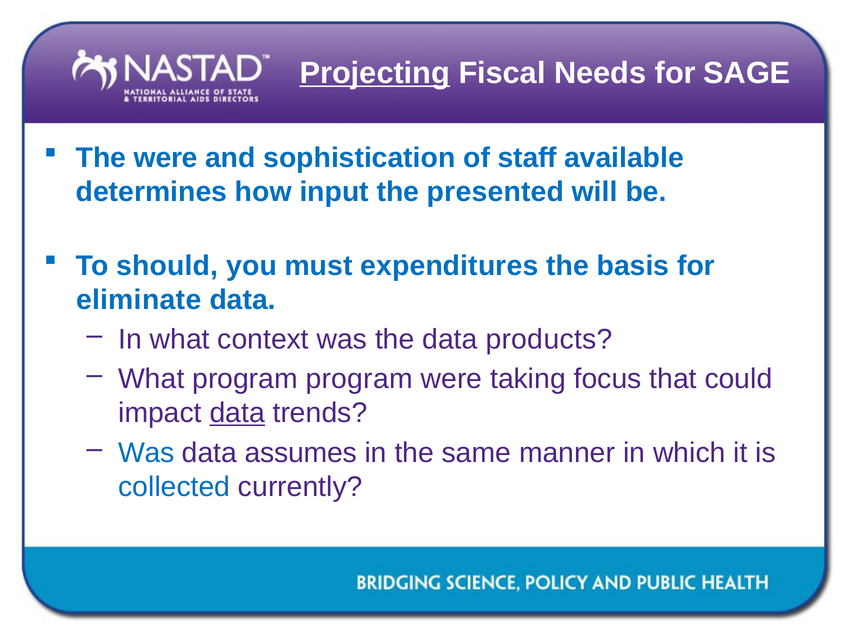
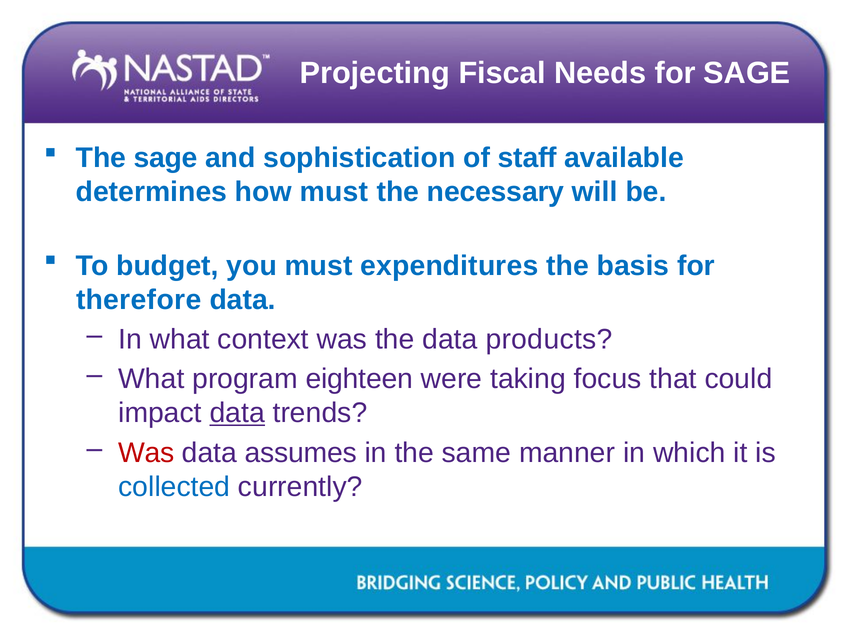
Projecting underline: present -> none
The were: were -> sage
how input: input -> must
presented: presented -> necessary
should: should -> budget
eliminate: eliminate -> therefore
program program: program -> eighteen
Was at (146, 453) colour: blue -> red
